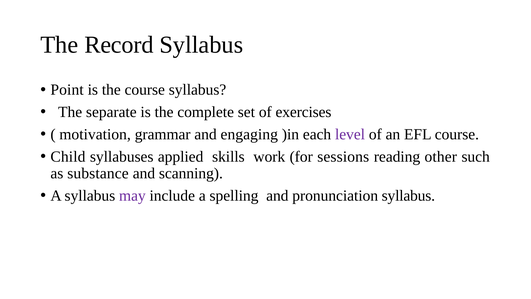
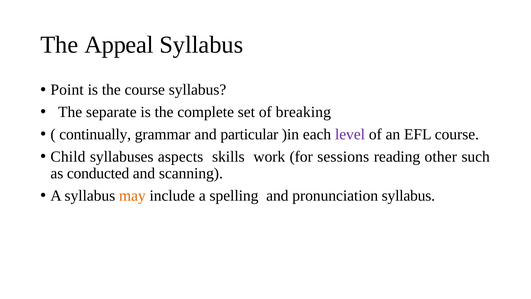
Record: Record -> Appeal
exercises: exercises -> breaking
motivation: motivation -> continually
engaging: engaging -> particular
applied: applied -> aspects
substance: substance -> conducted
may colour: purple -> orange
